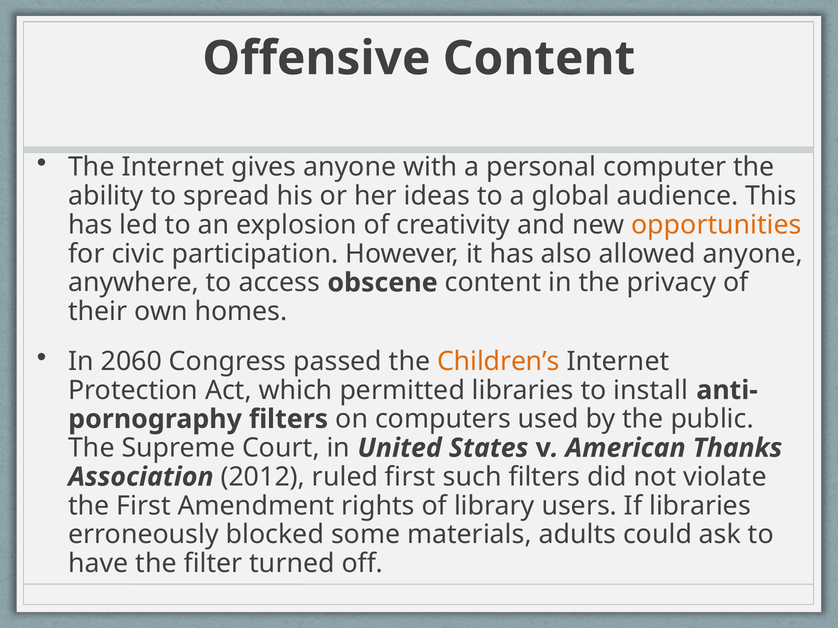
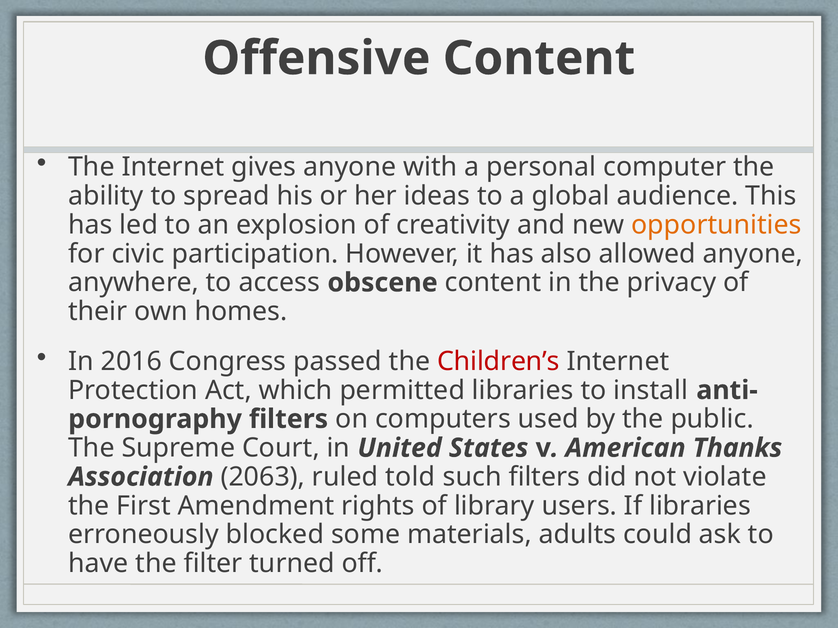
2060: 2060 -> 2016
Children’s colour: orange -> red
2012: 2012 -> 2063
ruled first: first -> told
